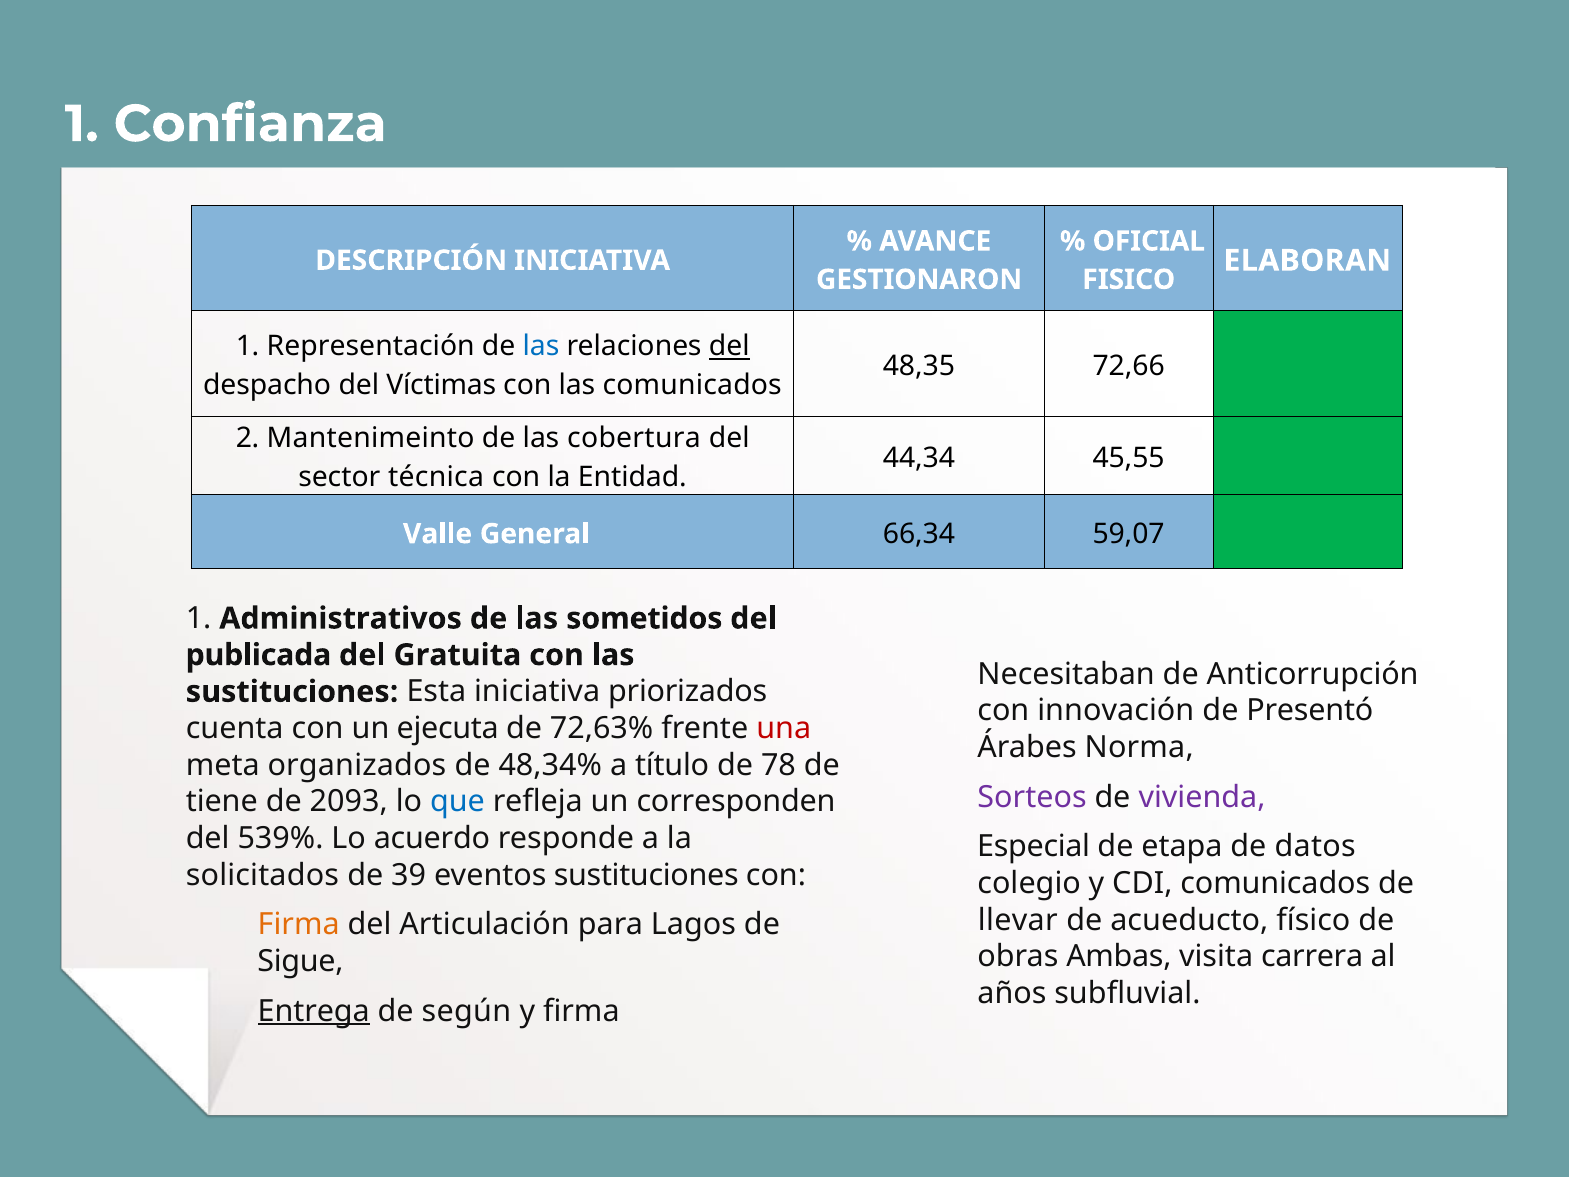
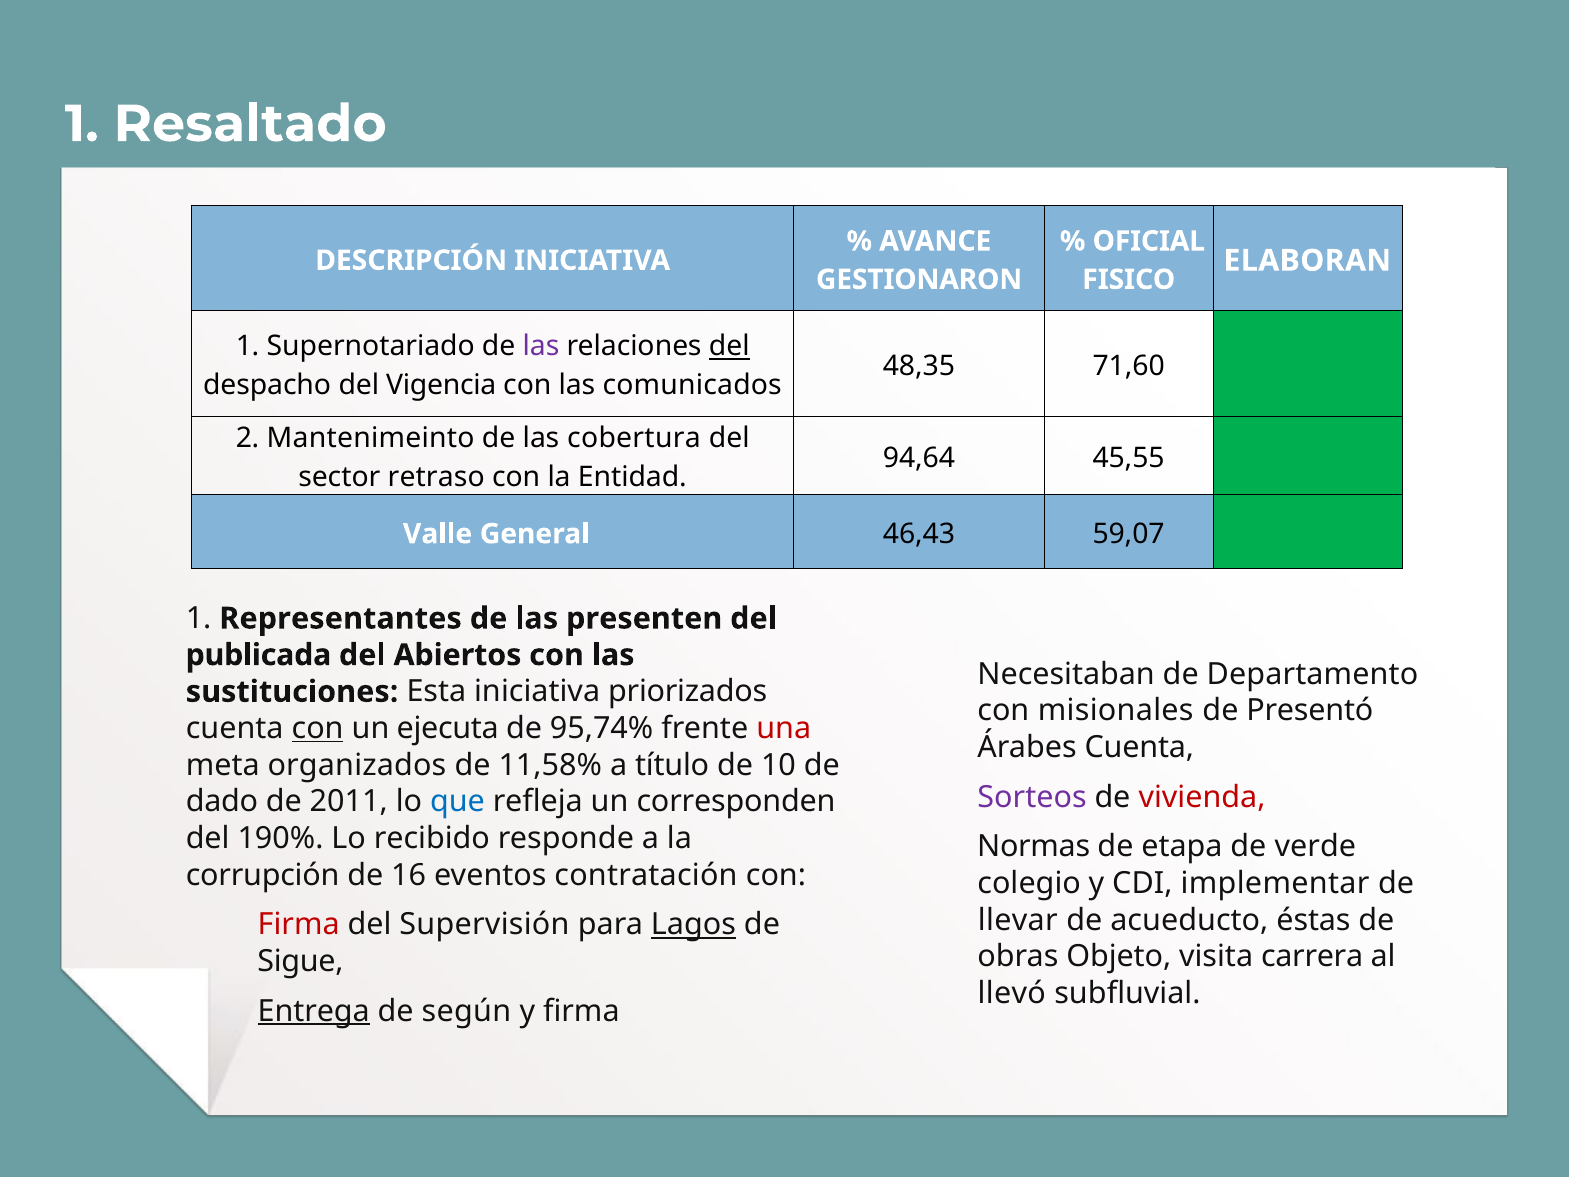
Confianza: Confianza -> Resaltado
Representación: Representación -> Supernotariado
las at (541, 347) colour: blue -> purple
72,66: 72,66 -> 71,60
Víctimas: Víctimas -> Vigencia
44,34: 44,34 -> 94,64
técnica: técnica -> retraso
66,34: 66,34 -> 46,43
Administrativos: Administrativos -> Representantes
sometidos: sometidos -> presenten
Gratuita: Gratuita -> Abiertos
Anticorrupción: Anticorrupción -> Departamento
innovación: innovación -> misionales
con at (318, 728) underline: none -> present
72,63%: 72,63% -> 95,74%
Árabes Norma: Norma -> Cuenta
48,34%: 48,34% -> 11,58%
78: 78 -> 10
vivienda colour: purple -> red
tiene: tiene -> dado
2093: 2093 -> 2011
539%: 539% -> 190%
acuerdo: acuerdo -> recibido
Especial: Especial -> Normas
datos: datos -> verde
solicitados: solicitados -> corrupción
39: 39 -> 16
eventos sustituciones: sustituciones -> contratación
CDI comunicados: comunicados -> implementar
Firma at (299, 924) colour: orange -> red
Articulación: Articulación -> Supervisión
Lagos underline: none -> present
físico: físico -> éstas
Ambas: Ambas -> Objeto
años: años -> llevó
